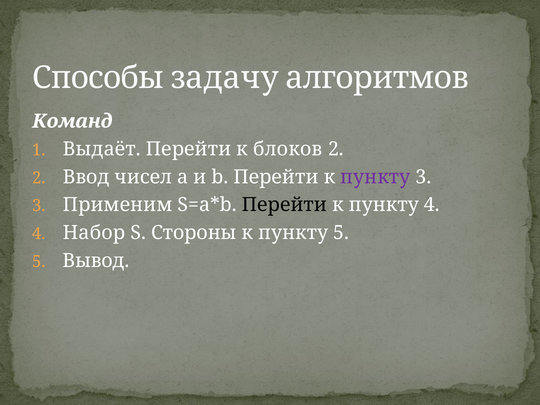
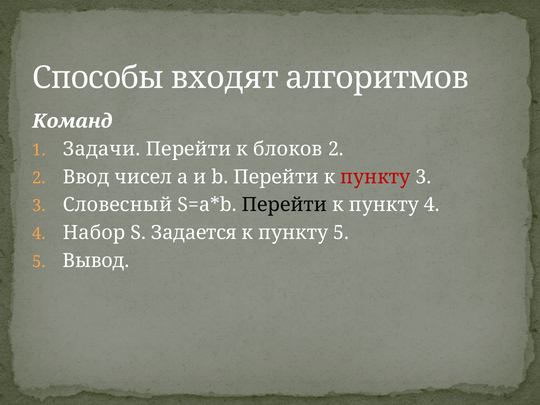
задачу: задачу -> входят
Выдаёт: Выдаёт -> Задачи
пункту at (375, 177) colour: purple -> red
Применим: Применим -> Словесный
Стороны: Стороны -> Задается
